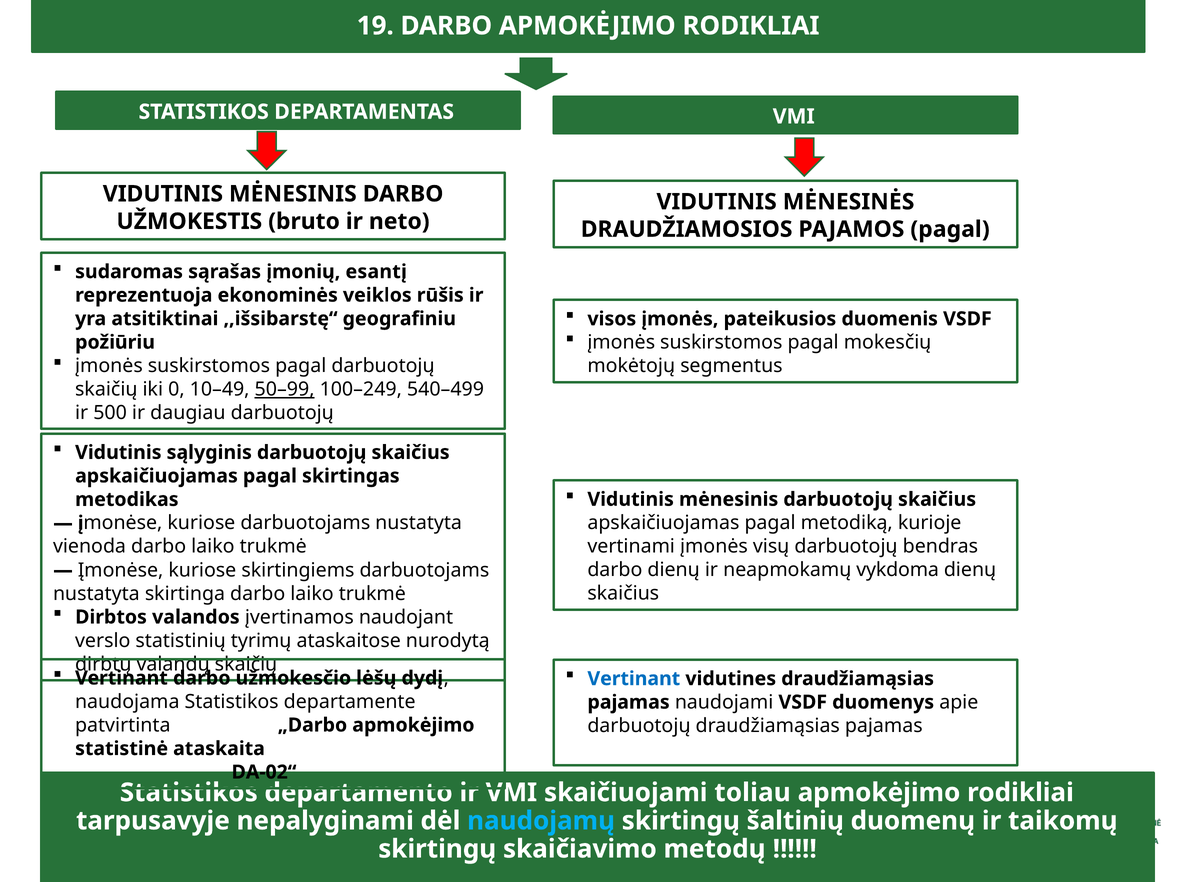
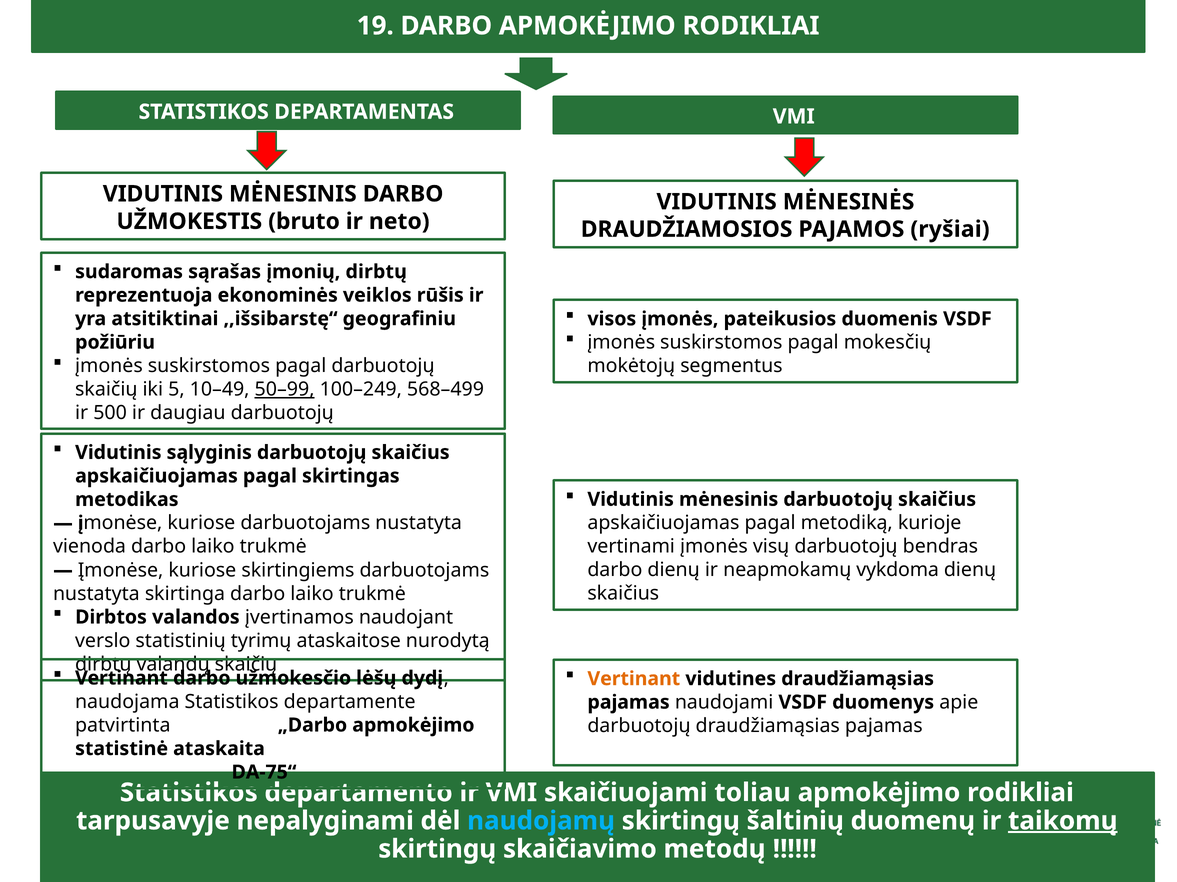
PAJAMOS pagal: pagal -> ryšiai
įmonių esantį: esantį -> dirbtų
0: 0 -> 5
540–499: 540–499 -> 568–499
Vertinant at (634, 679) colour: blue -> orange
DA-02“: DA-02“ -> DA-75“
taikomų underline: none -> present
